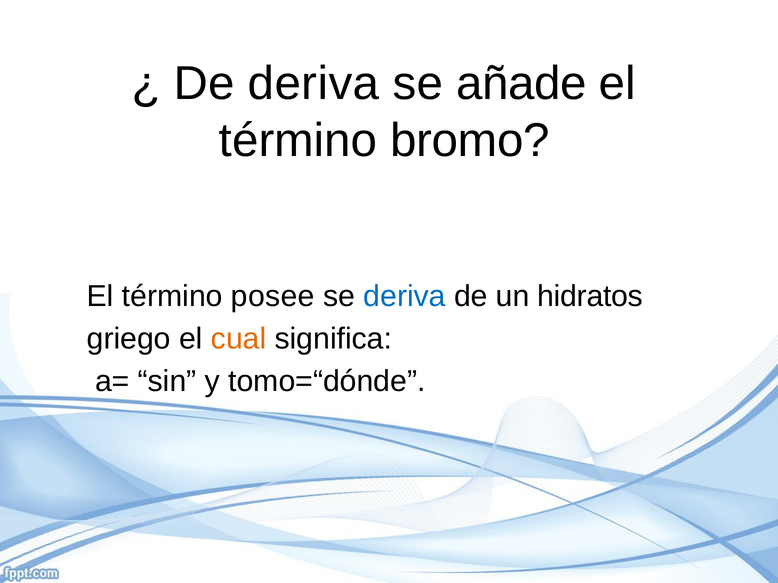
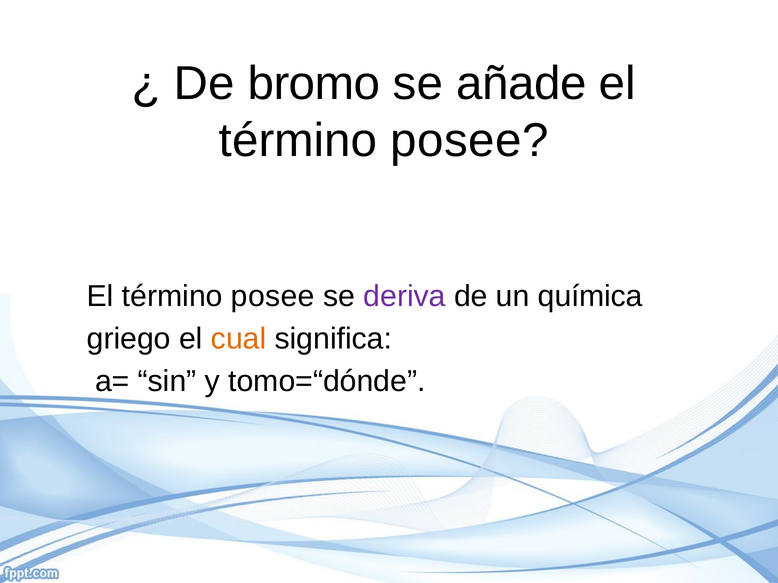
De deriva: deriva -> bromo
bromo at (470, 141): bromo -> posee
deriva at (405, 297) colour: blue -> purple
hidratos: hidratos -> química
